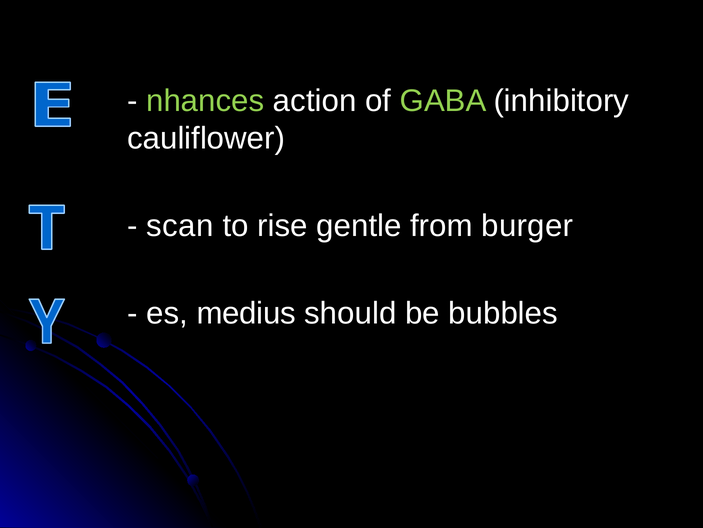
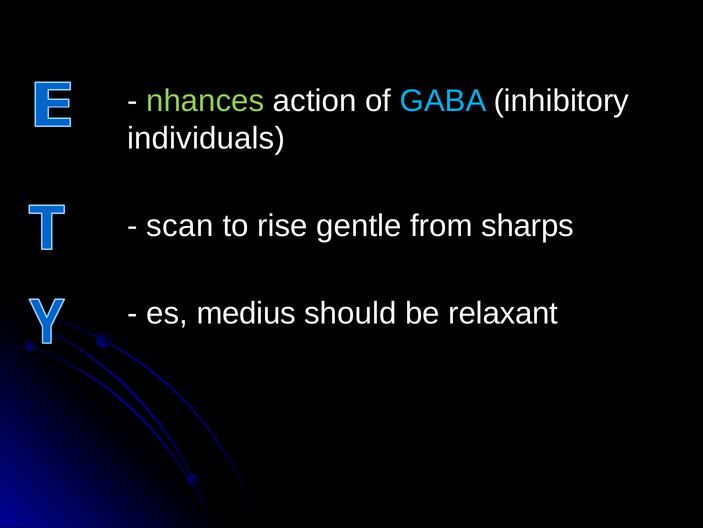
GABA colour: light green -> light blue
cauliflower: cauliflower -> individuals
burger: burger -> sharps
bubbles: bubbles -> relaxant
